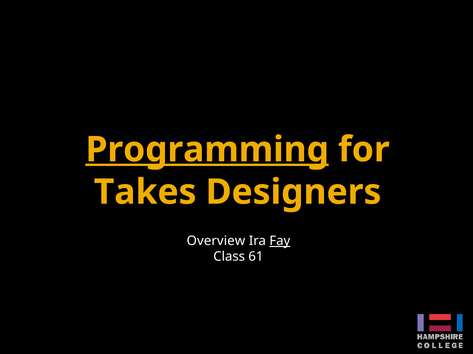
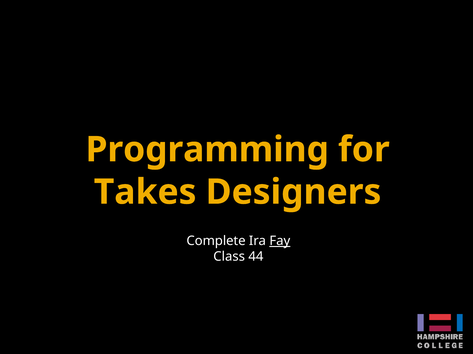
Programming underline: present -> none
Overview: Overview -> Complete
61: 61 -> 44
